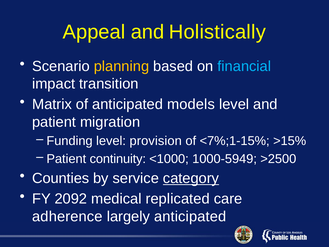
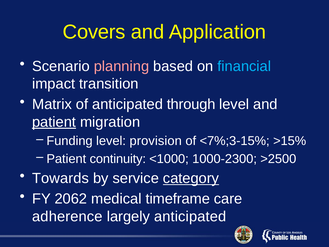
Appeal: Appeal -> Covers
Holistically: Holistically -> Application
planning colour: yellow -> pink
models: models -> through
patient at (54, 122) underline: none -> present
<7%;1-15%: <7%;1-15% -> <7%;3-15%
1000-5949: 1000-5949 -> 1000-2300
Counties: Counties -> Towards
2092: 2092 -> 2062
replicated: replicated -> timeframe
